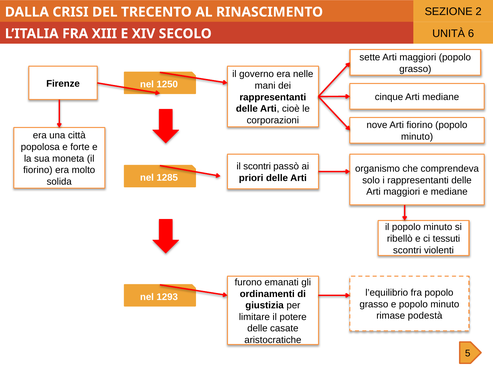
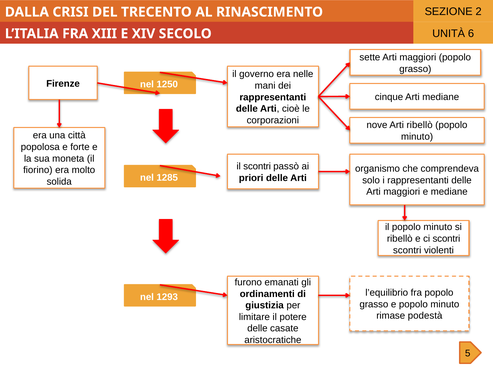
Arti fiorino: fiorino -> ribellò
ci tessuti: tessuti -> scontri
